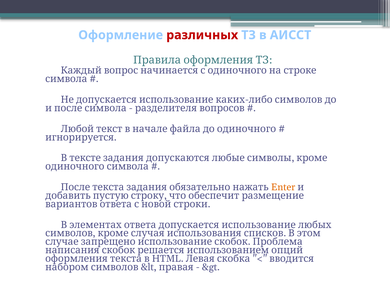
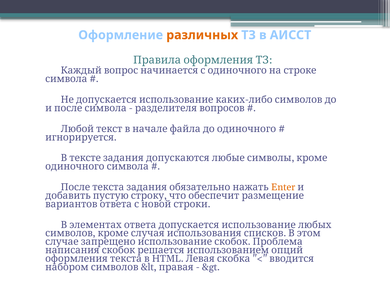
различных colour: red -> orange
